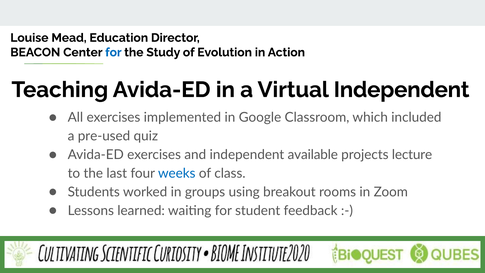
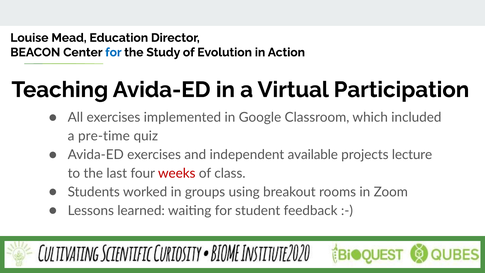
Virtual Independent: Independent -> Participation
pre-used: pre-used -> pre-time
weeks colour: blue -> red
